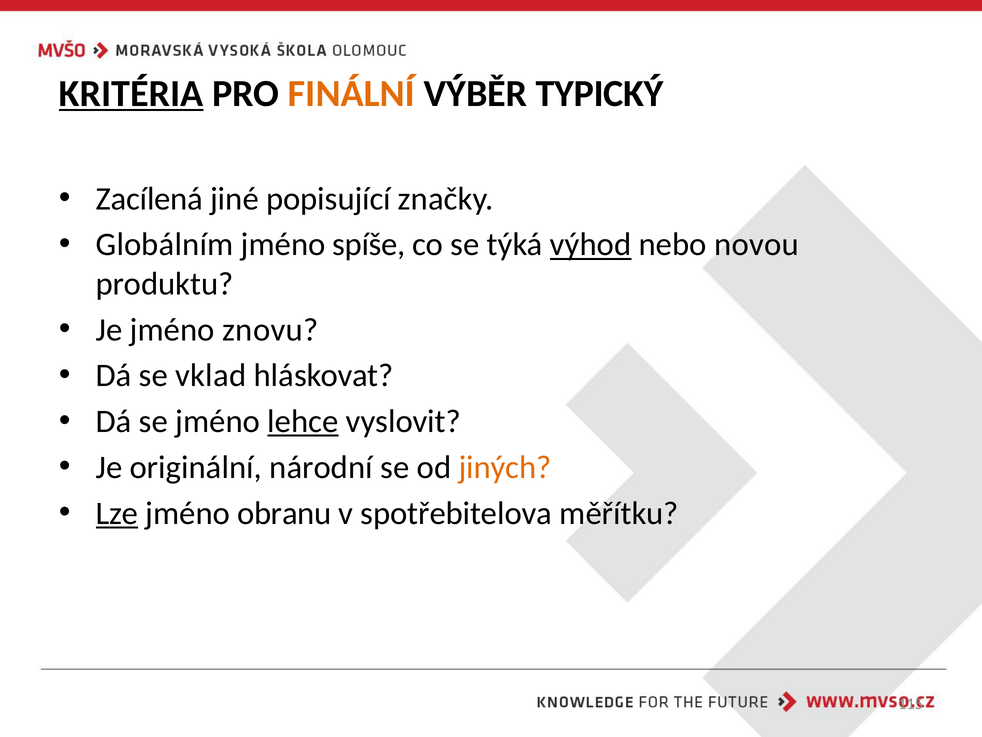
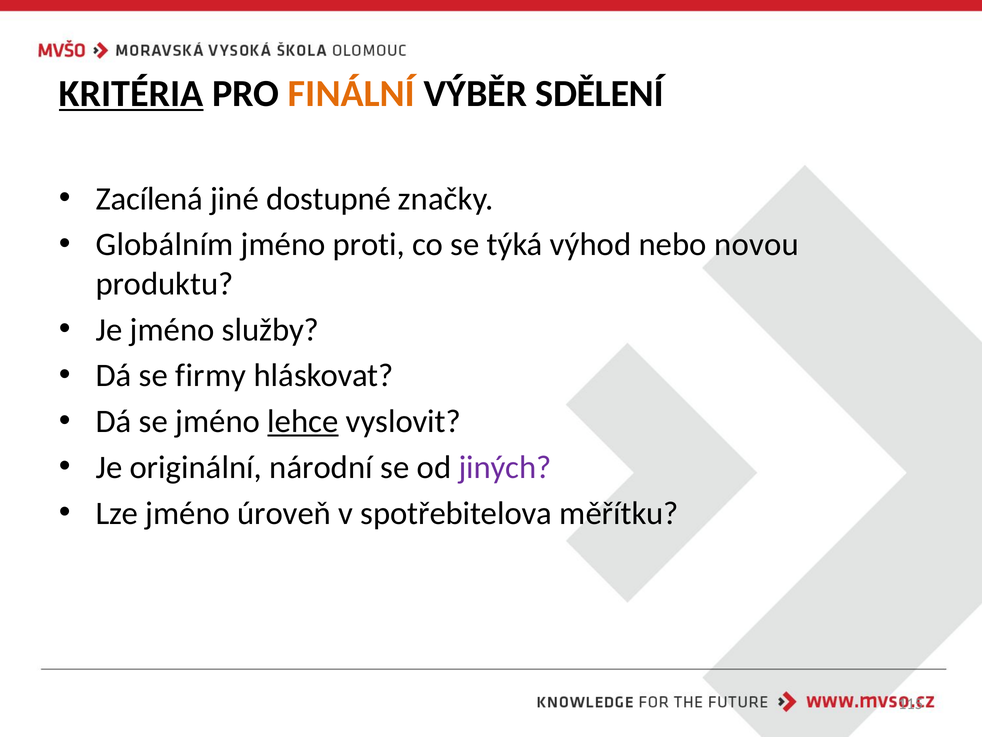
TYPICKÝ: TYPICKÝ -> SDĚLENÍ
popisující: popisující -> dostupné
spíše: spíše -> proti
výhod underline: present -> none
znovu: znovu -> služby
vklad: vklad -> firmy
jiných colour: orange -> purple
Lze underline: present -> none
obranu: obranu -> úroveň
